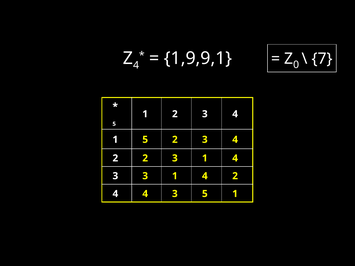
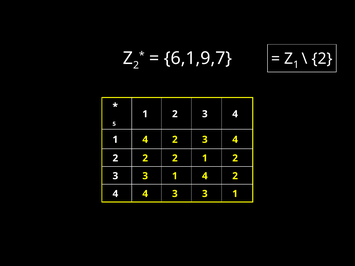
1,9,9,1: 1,9,9,1 -> 6,1,9,7
4 at (136, 65): 4 -> 2
0 at (296, 65): 0 -> 1
7 at (322, 59): 7 -> 2
5 at (145, 140): 5 -> 4
2 2 3: 3 -> 2
4 at (235, 158): 4 -> 2
4 3 5: 5 -> 3
